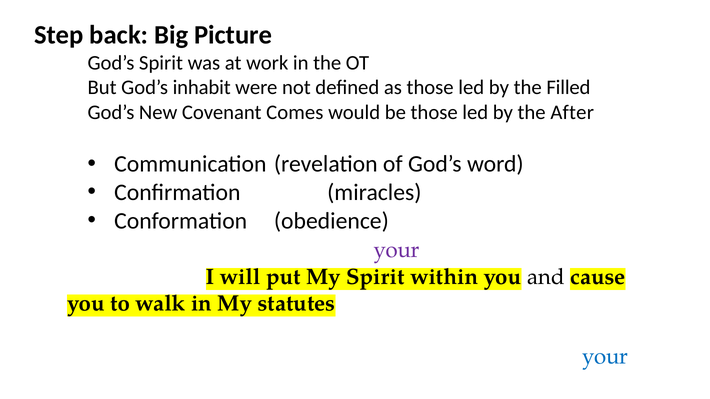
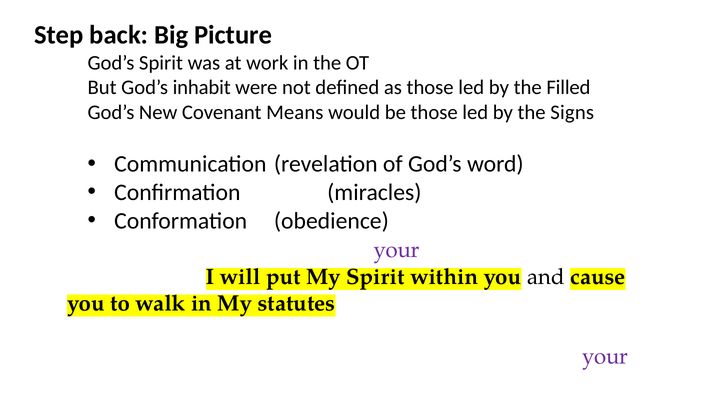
Comes: Comes -> Means
After: After -> Signs
your at (605, 357) colour: blue -> purple
